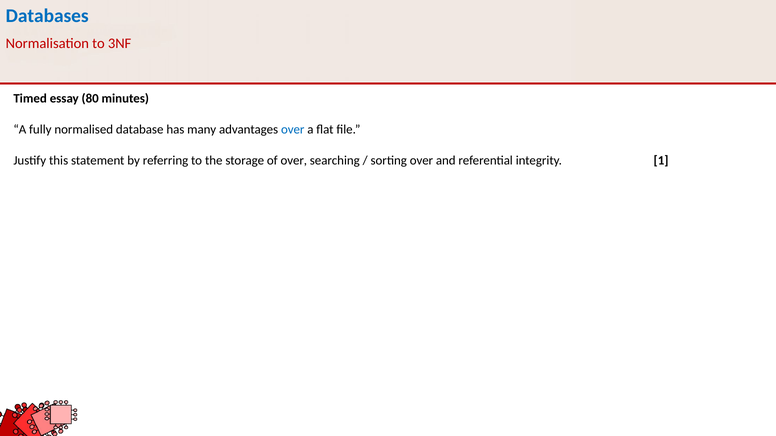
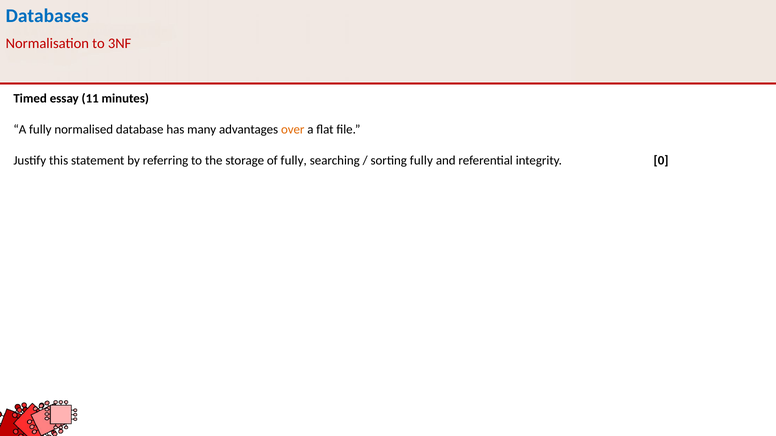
80: 80 -> 11
over at (293, 130) colour: blue -> orange
of over: over -> fully
sorting over: over -> fully
1: 1 -> 0
